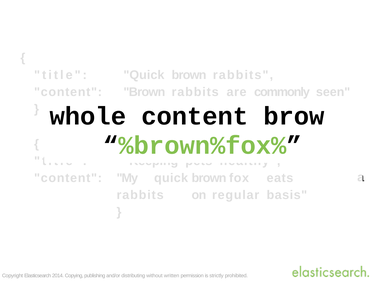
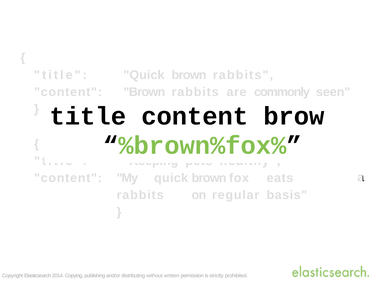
whole at (88, 116): whole -> title
